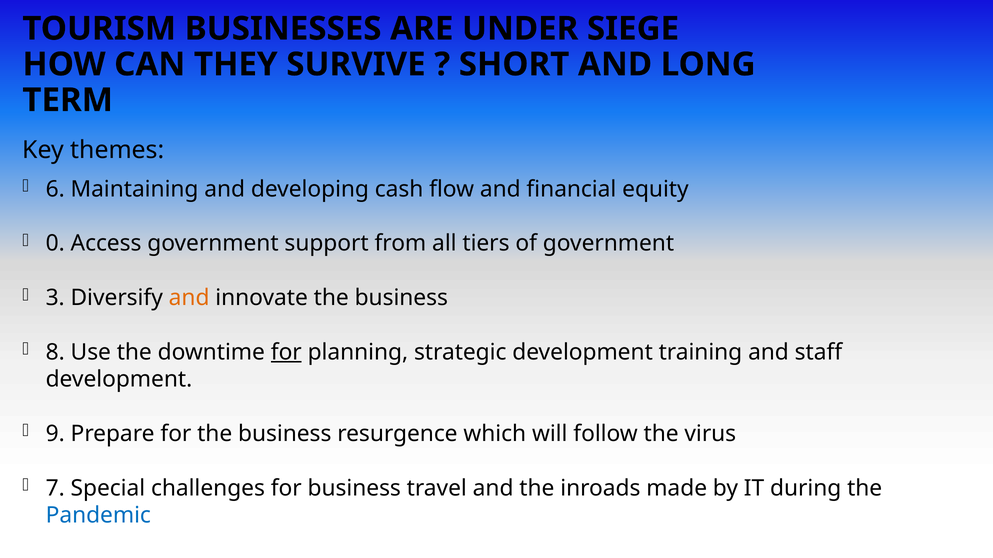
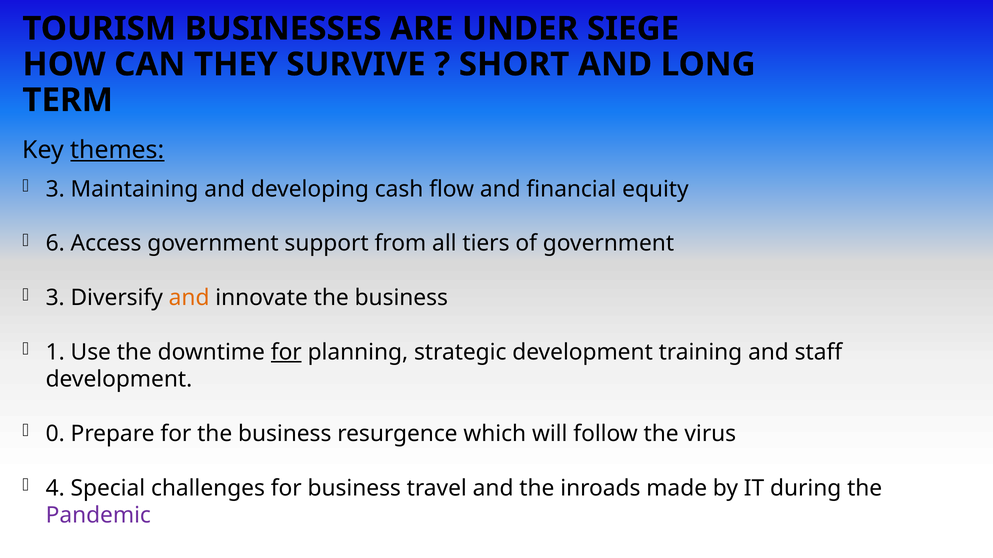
themes underline: none -> present
6 at (55, 189): 6 -> 3
0: 0 -> 6
8: 8 -> 1
9: 9 -> 0
7: 7 -> 4
Pandemic colour: blue -> purple
